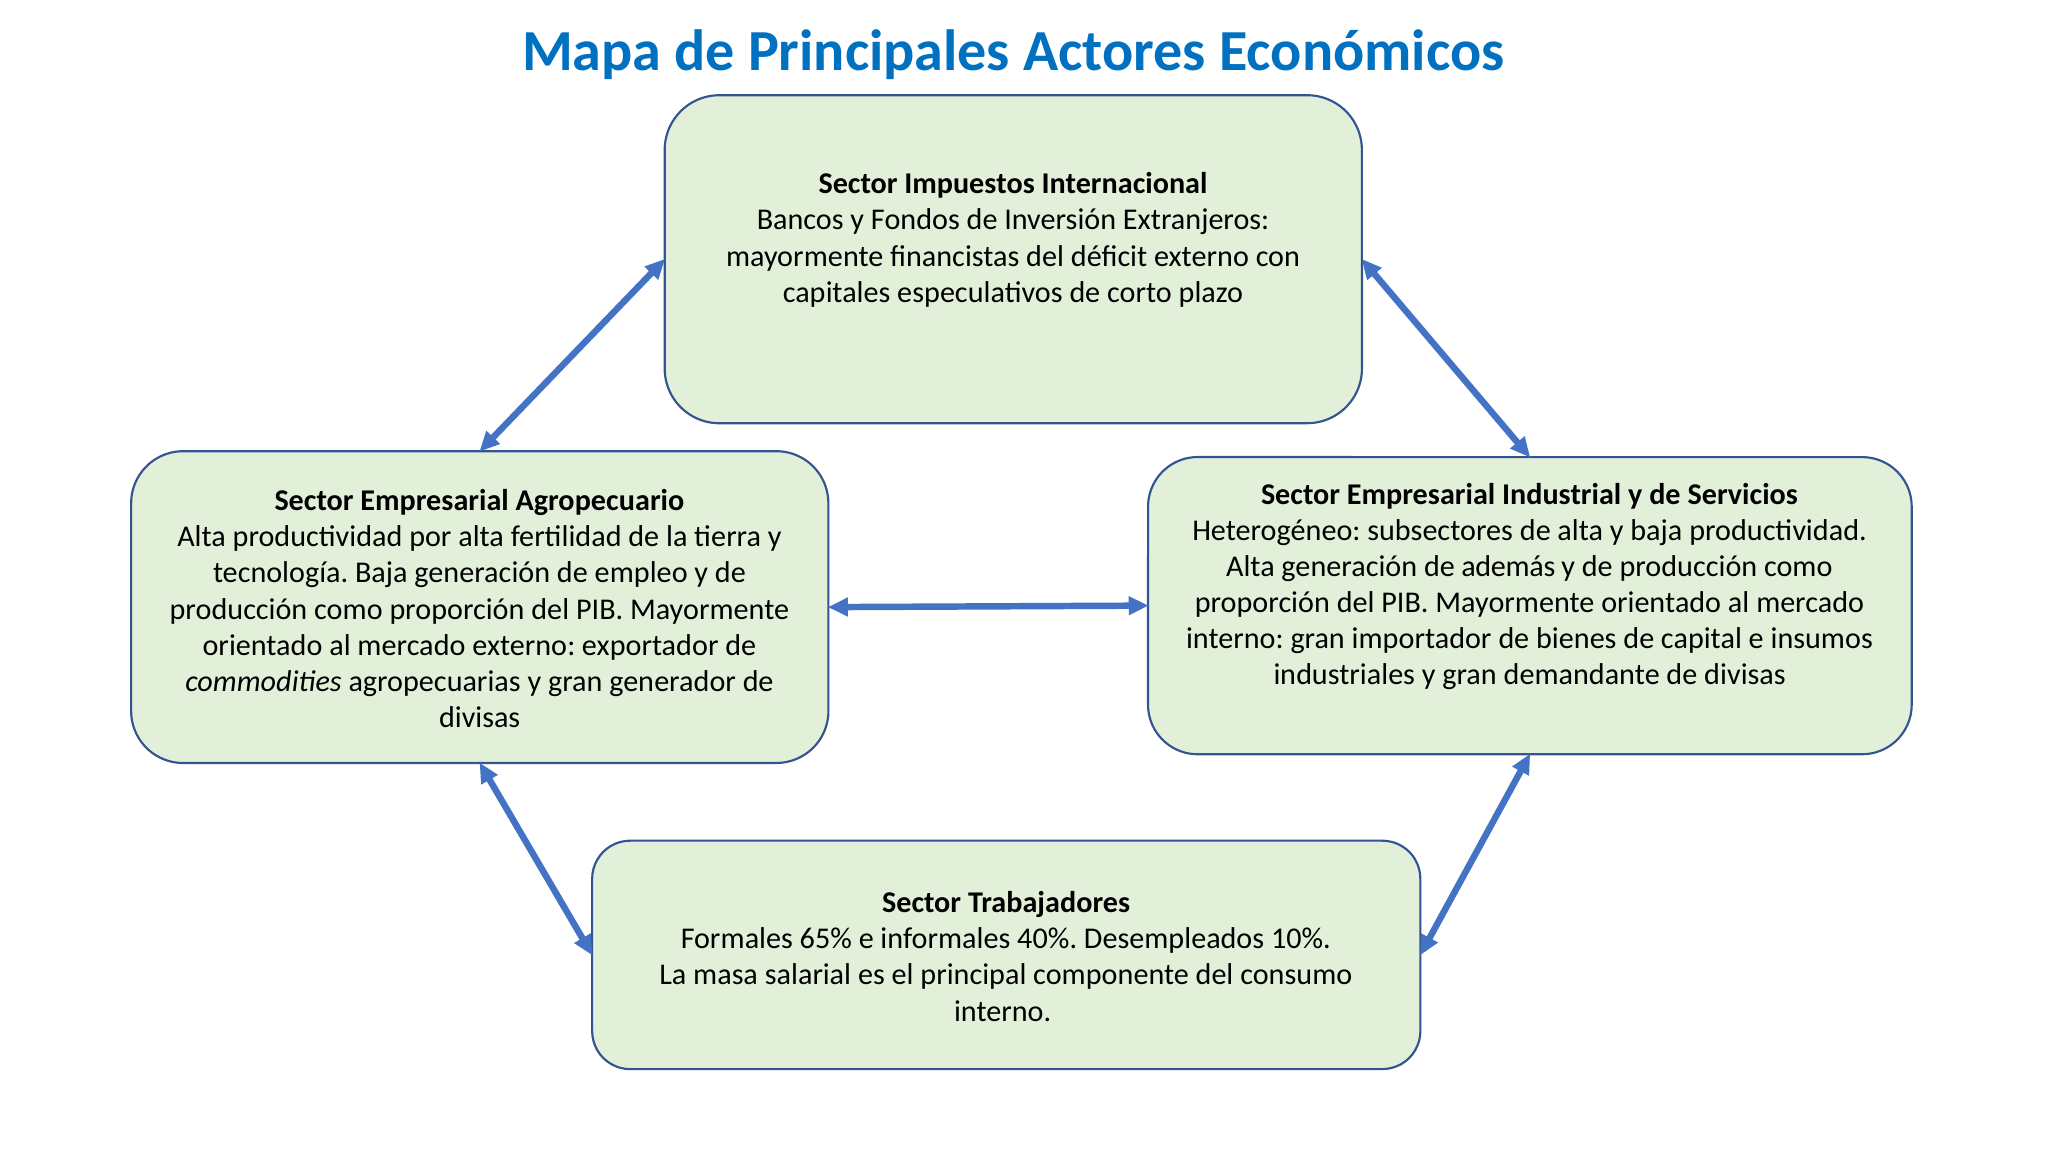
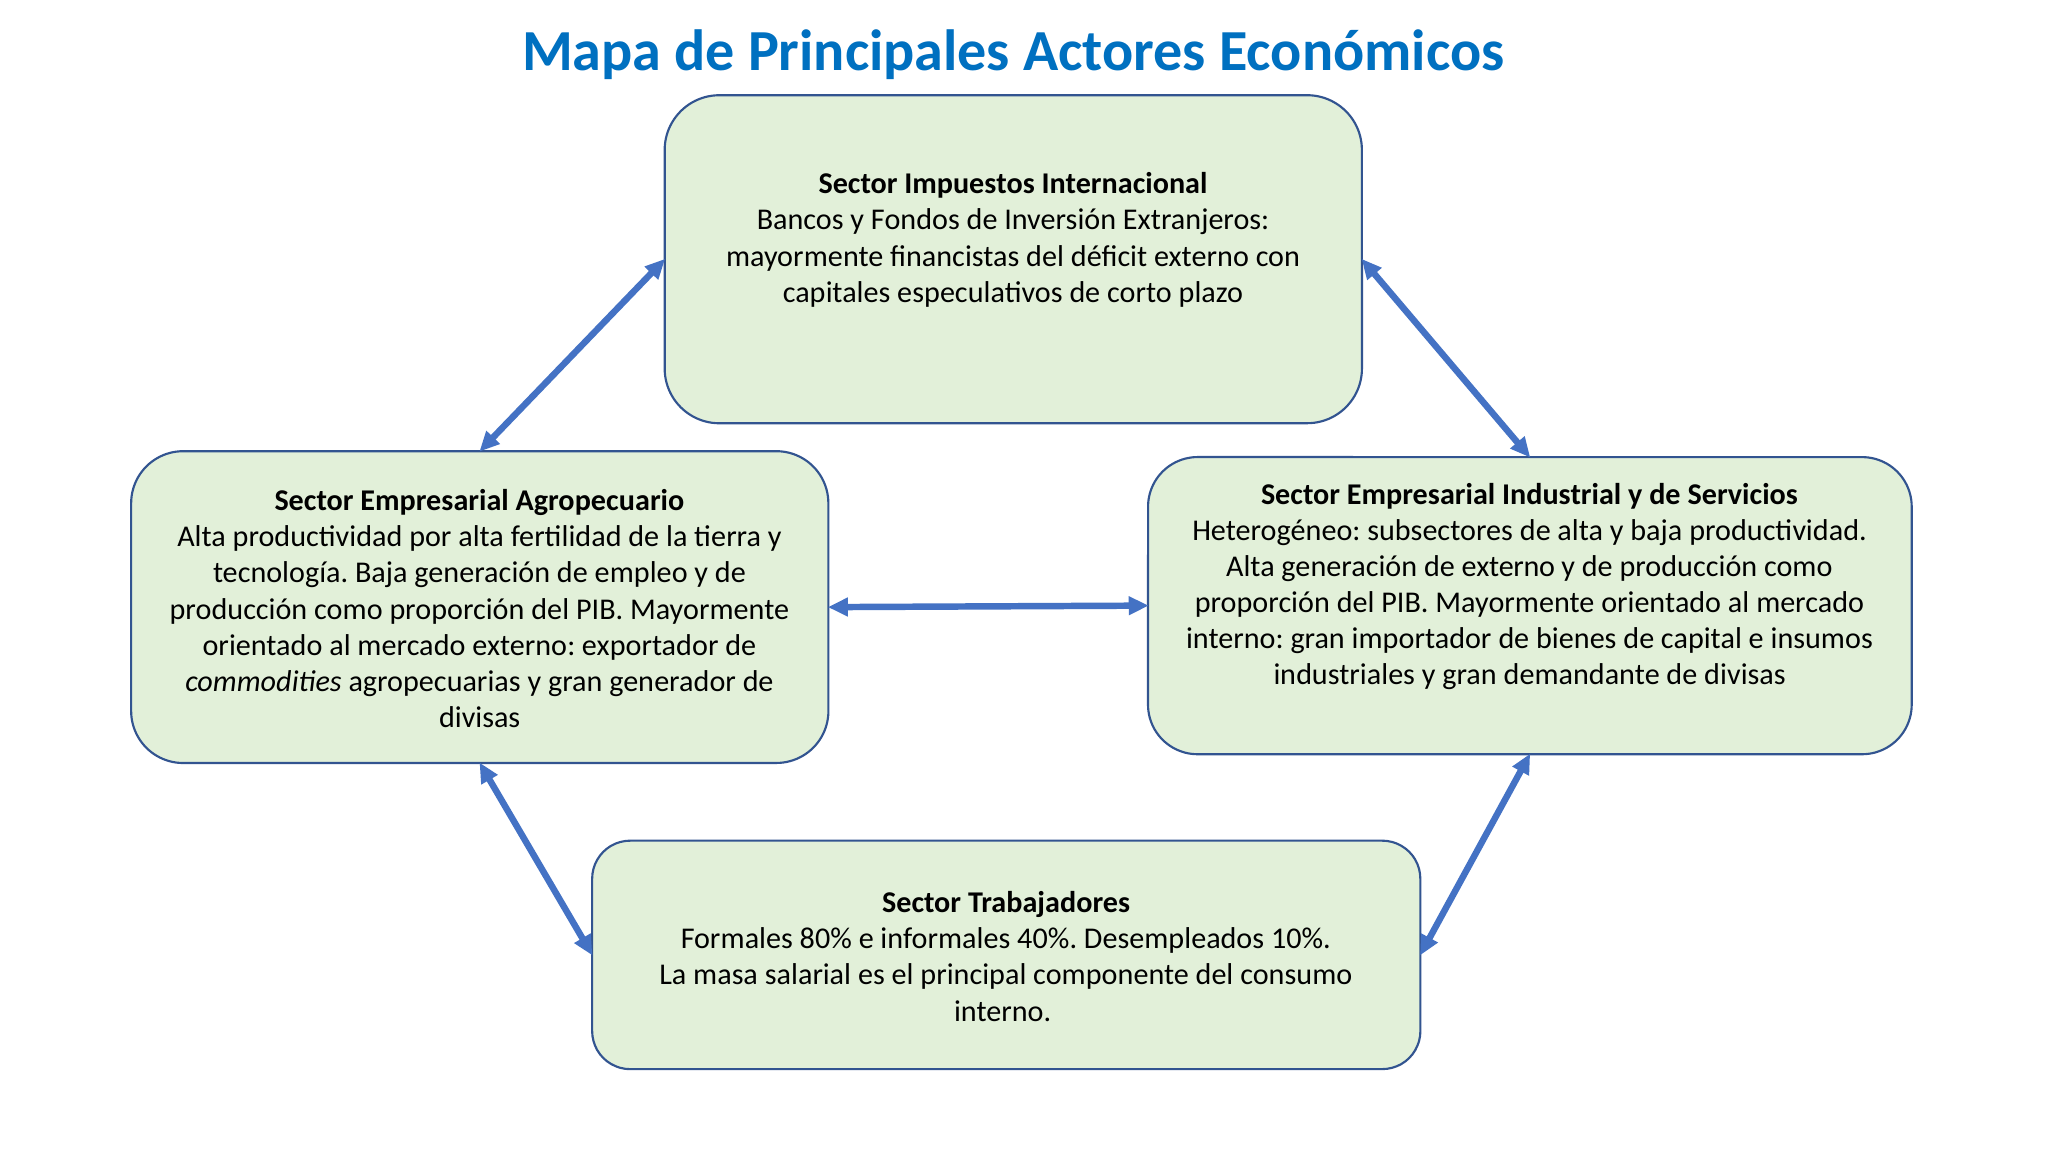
de además: además -> externo
65%: 65% -> 80%
